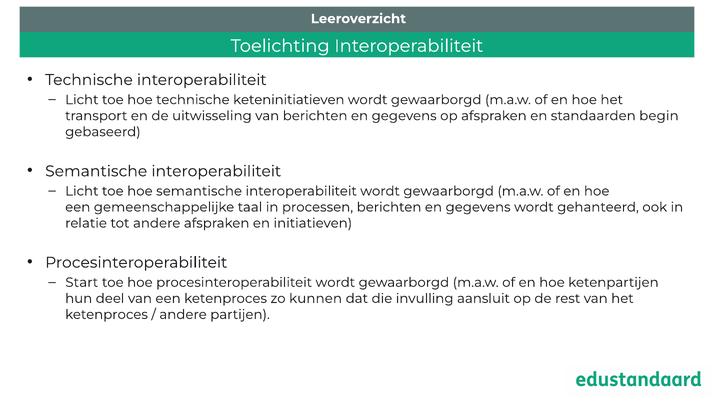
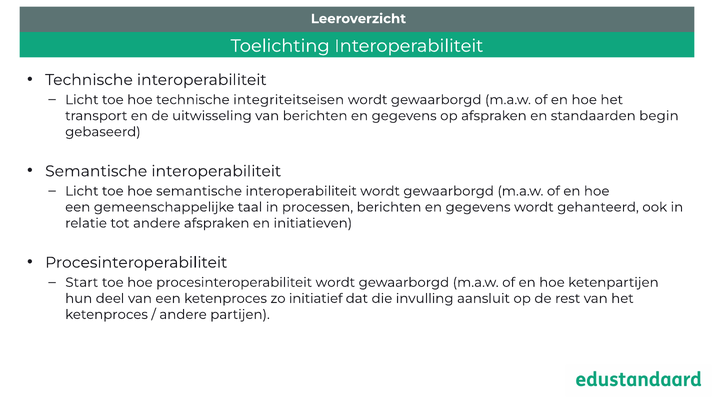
keteninitiatieven: keteninitiatieven -> integriteitseisen
kunnen: kunnen -> initiatief
